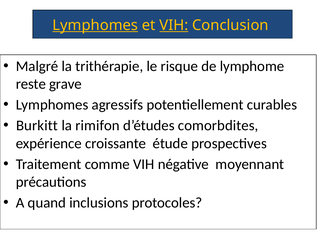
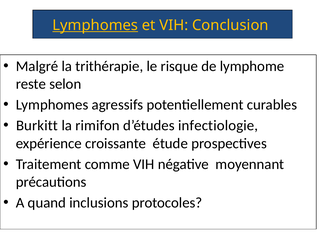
VIH at (174, 25) underline: present -> none
grave: grave -> selon
comorbdites: comorbdites -> infectiologie
